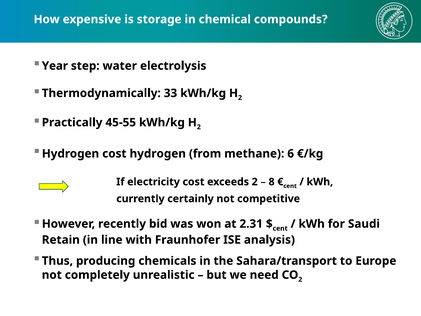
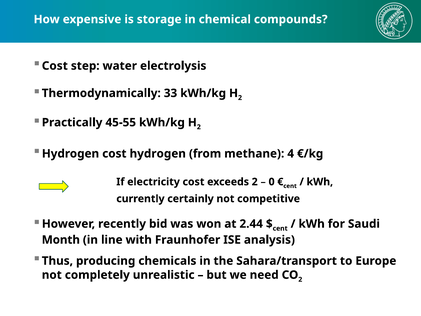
Year at (55, 66): Year -> Cost
6: 6 -> 4
8: 8 -> 0
2.31: 2.31 -> 2.44
Retain: Retain -> Month
